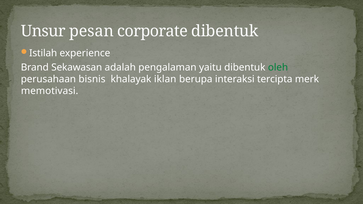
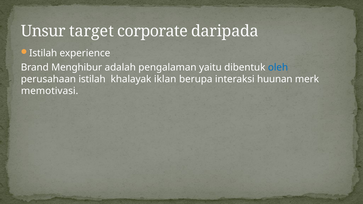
pesan: pesan -> target
corporate dibentuk: dibentuk -> daripada
Sekawasan: Sekawasan -> Menghibur
oleh colour: green -> blue
perusahaan bisnis: bisnis -> istilah
tercipta: tercipta -> huunan
